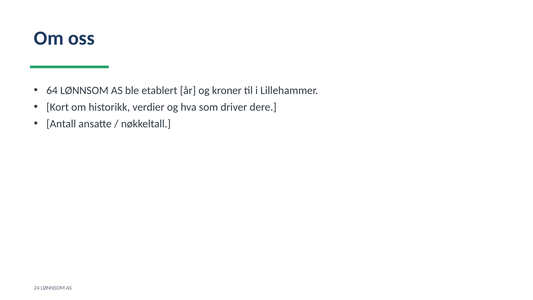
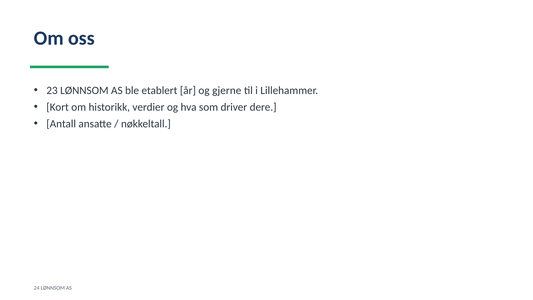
64: 64 -> 23
kroner: kroner -> gjerne
